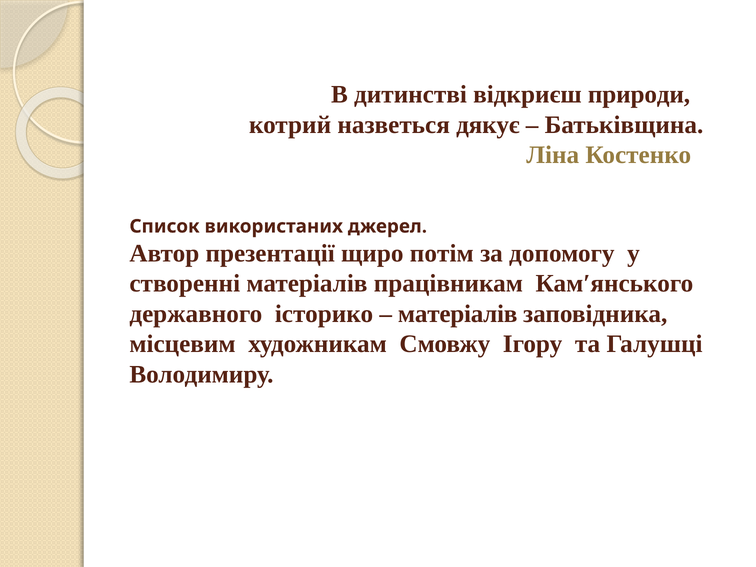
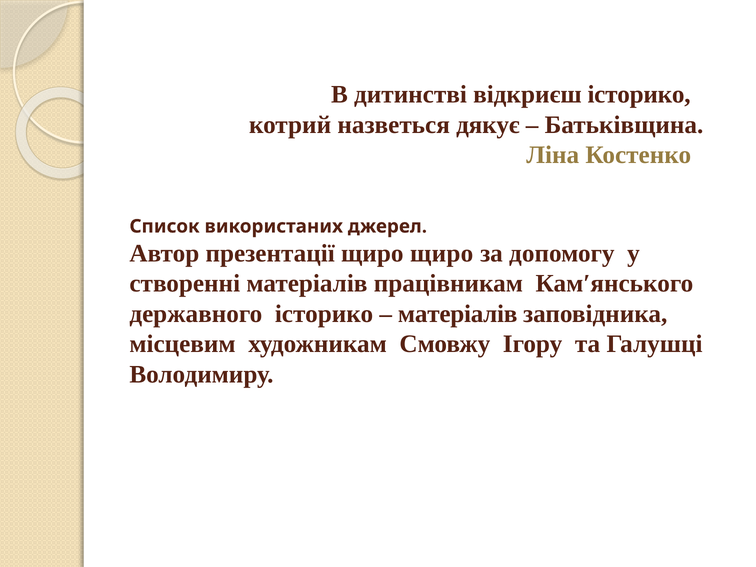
відкриєш природи: природи -> історико
щиро потім: потім -> щиро
